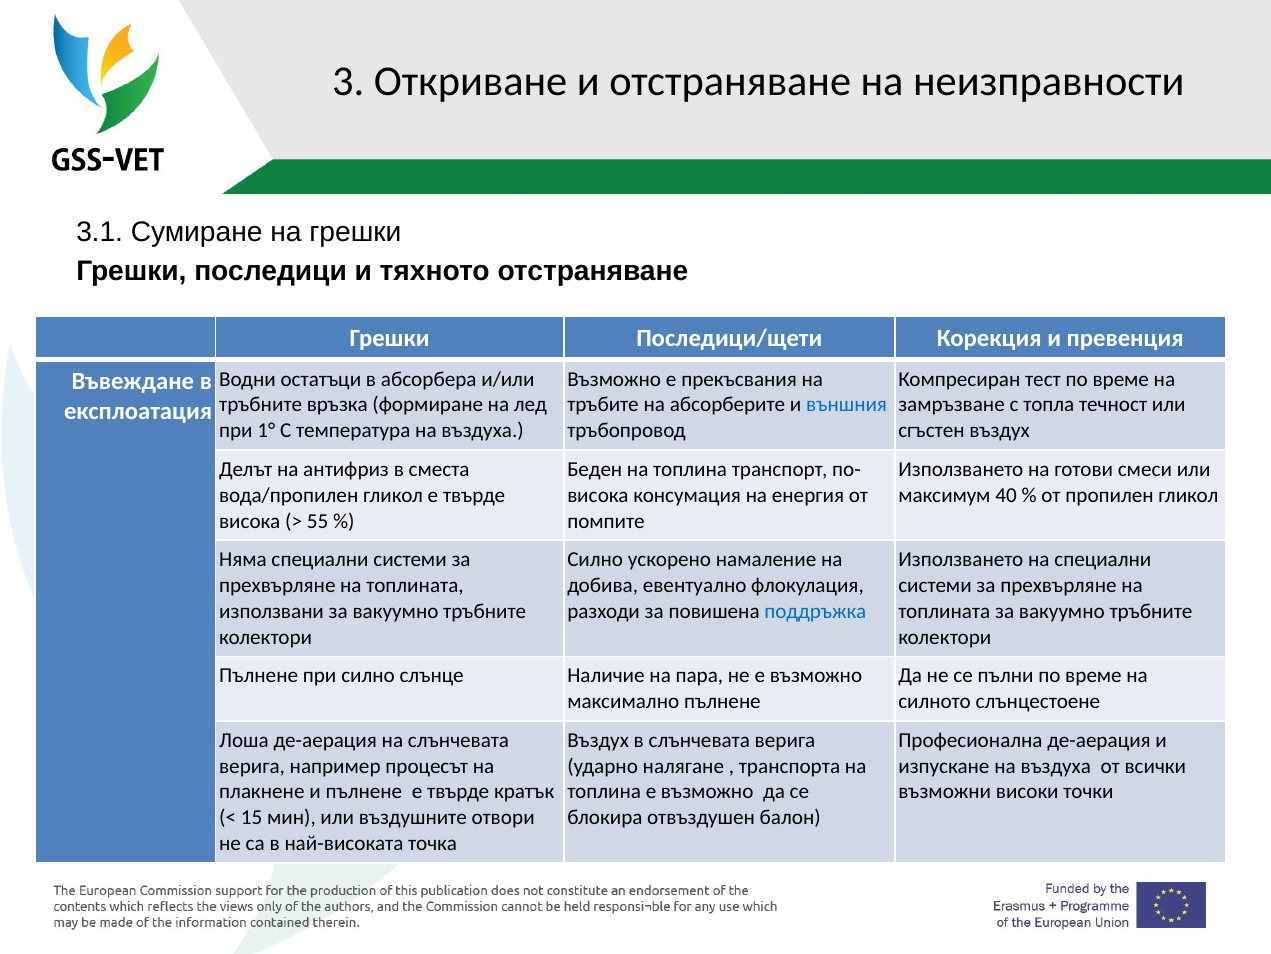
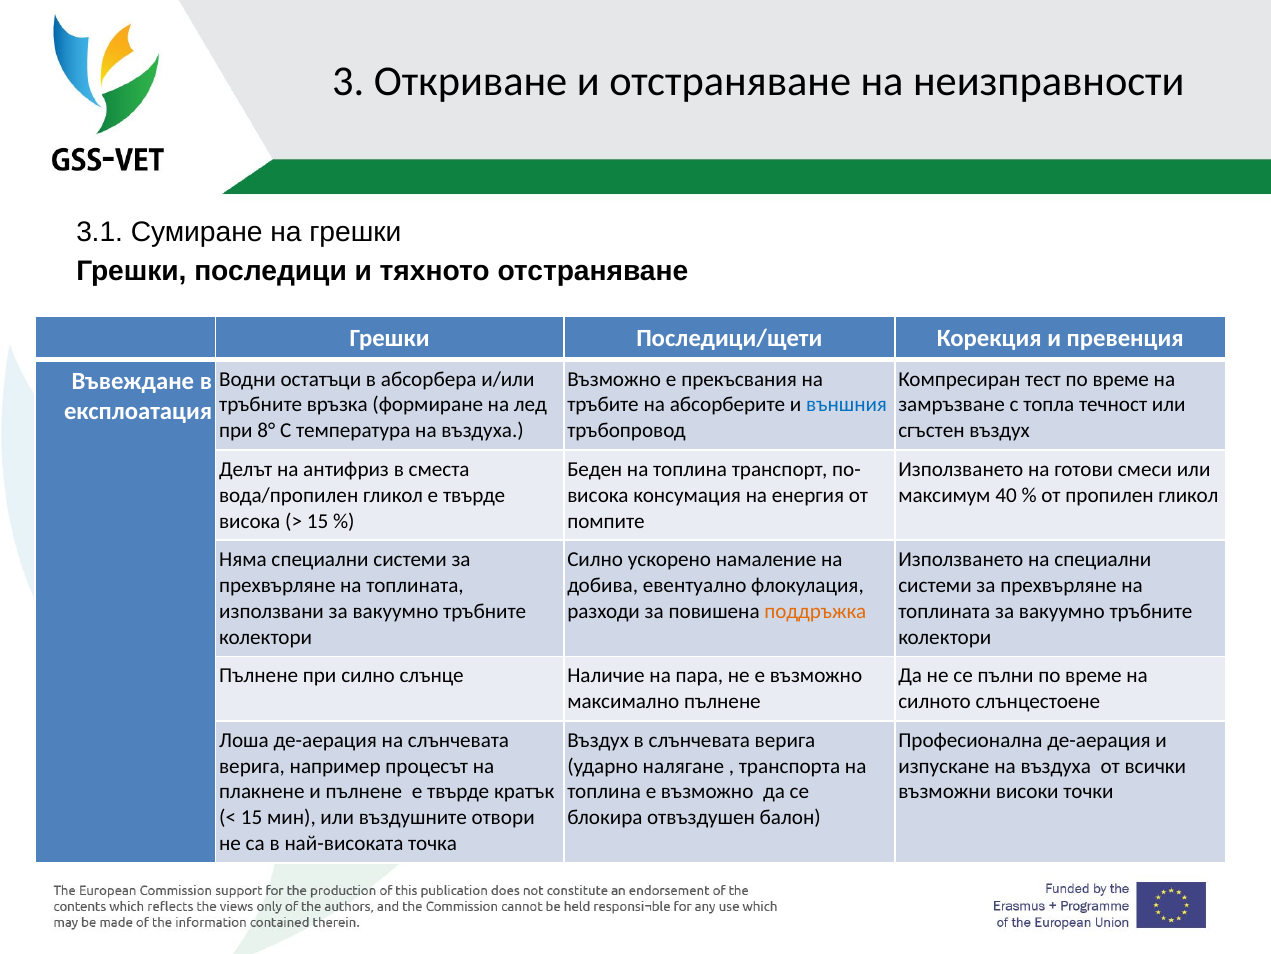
1°: 1° -> 8°
55 at (318, 521): 55 -> 15
поддръжка colour: blue -> orange
